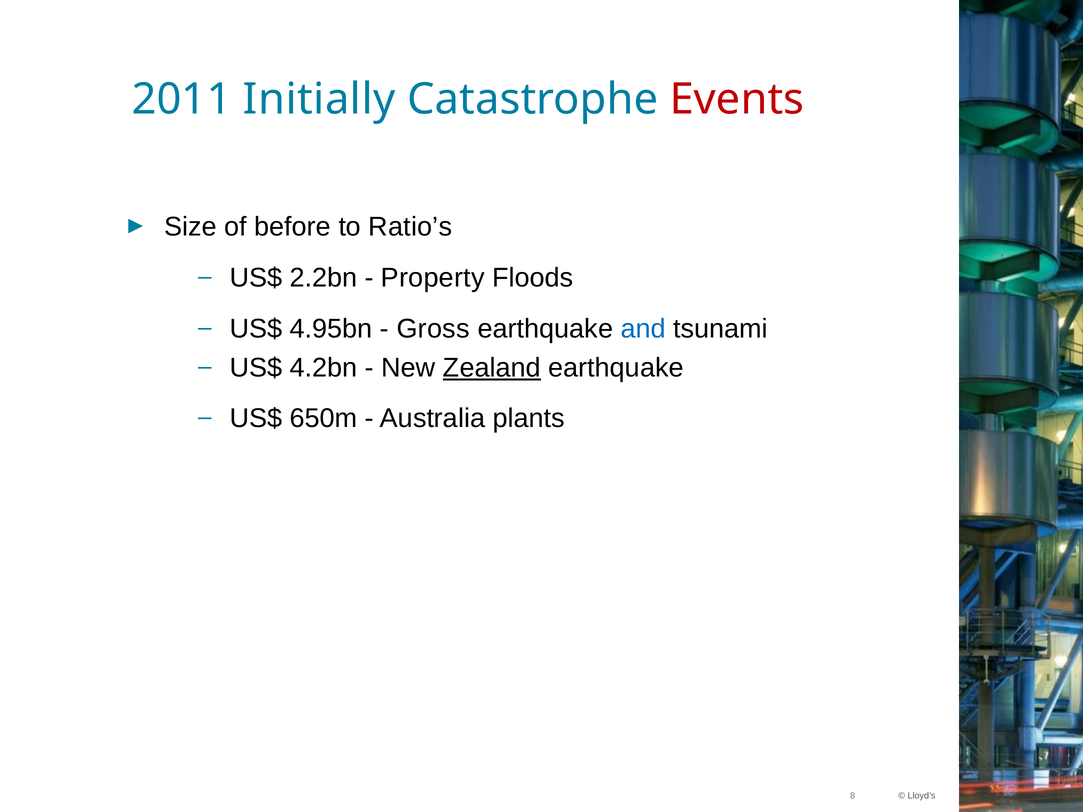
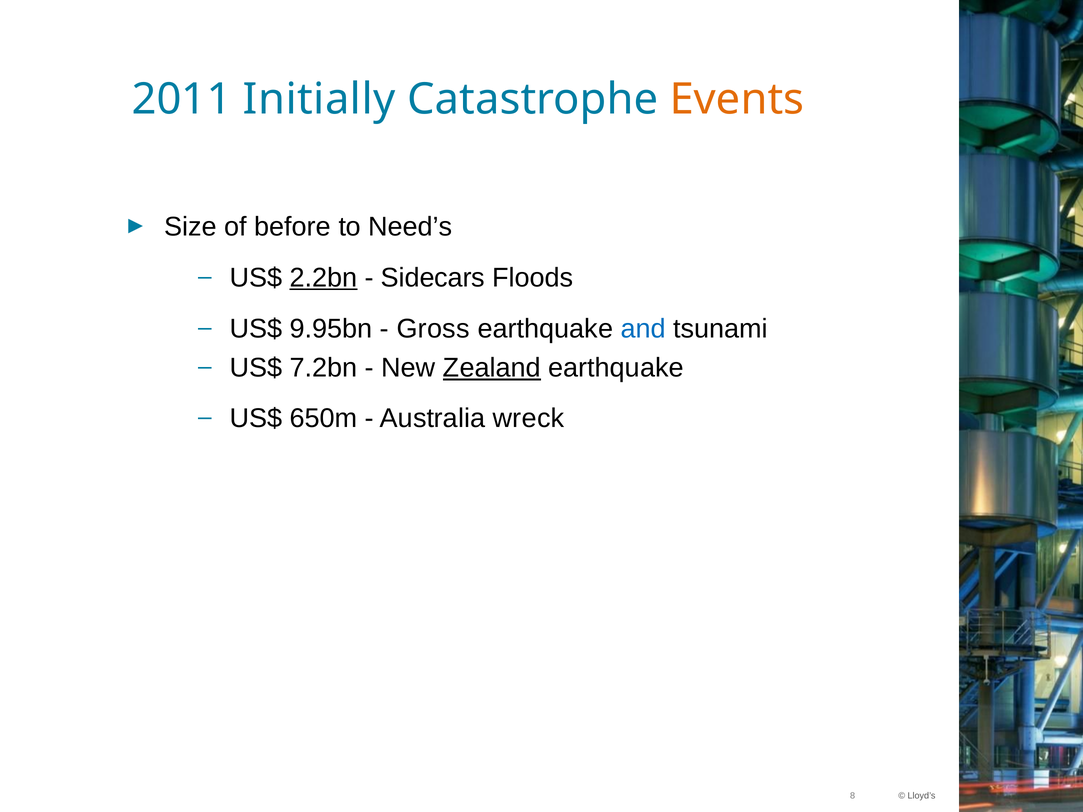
Events colour: red -> orange
Ratio’s: Ratio’s -> Need’s
2.2bn underline: none -> present
Property: Property -> Sidecars
4.95bn: 4.95bn -> 9.95bn
4.2bn: 4.2bn -> 7.2bn
plants: plants -> wreck
